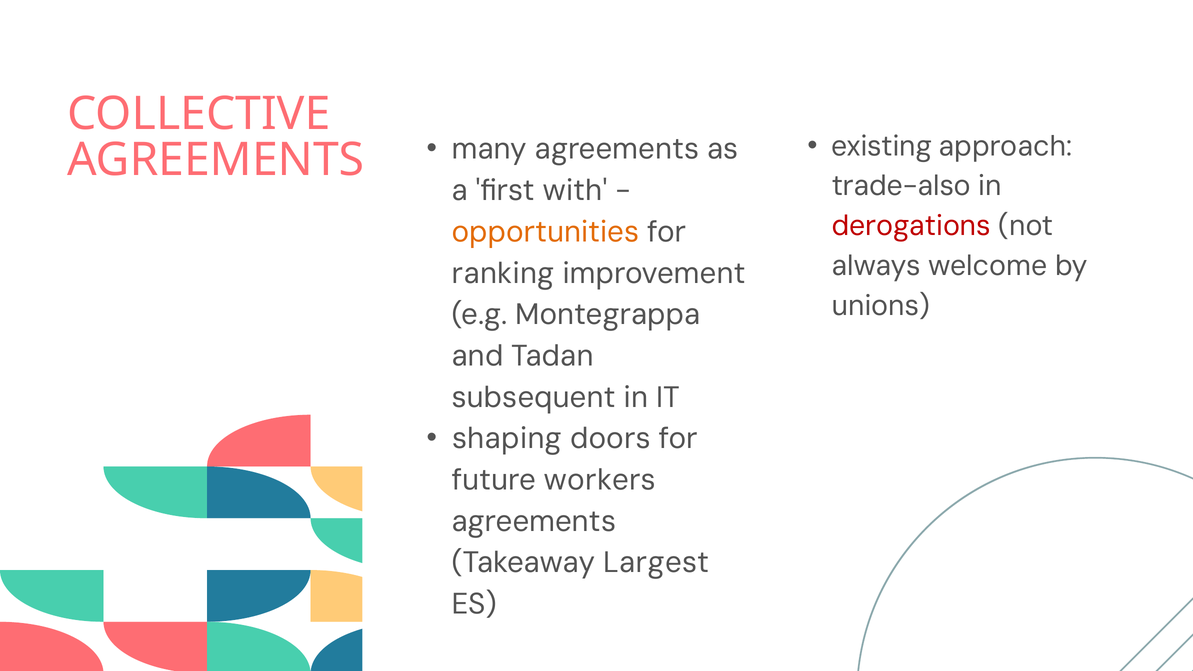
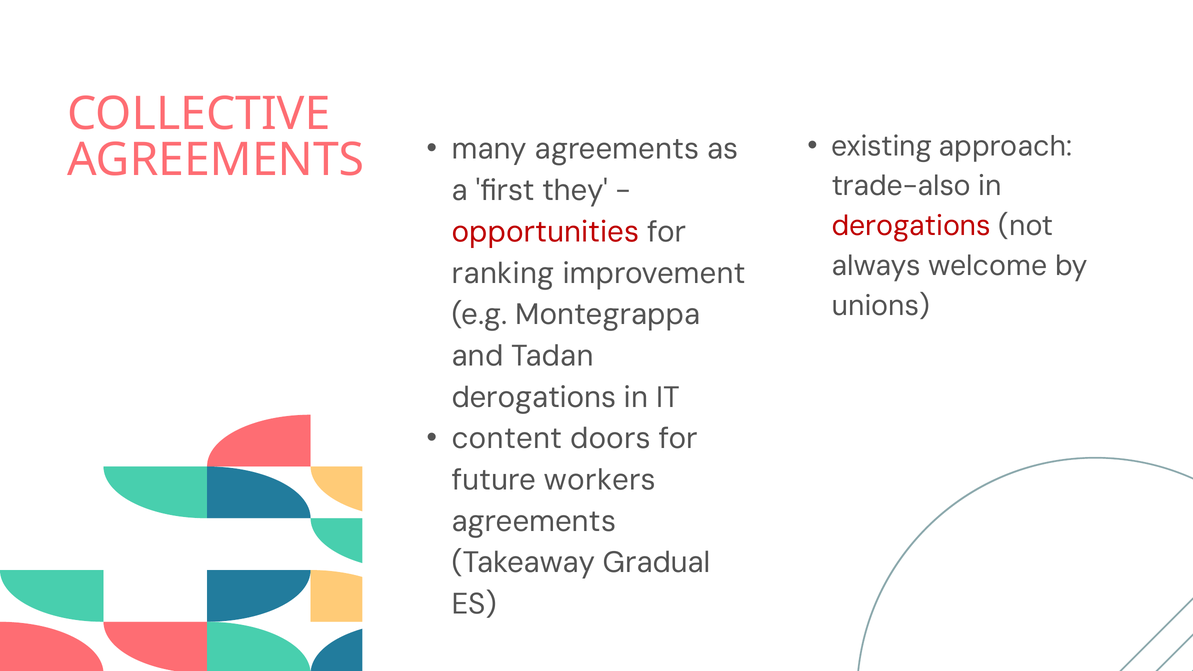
with: with -> they
opportunities colour: orange -> red
subsequent at (534, 397): subsequent -> derogations
shaping: shaping -> content
Largest: Largest -> Gradual
